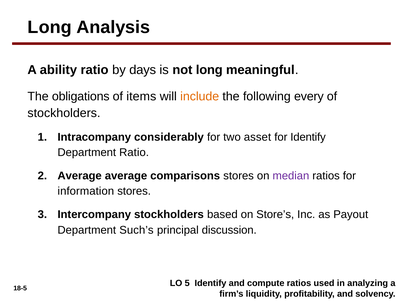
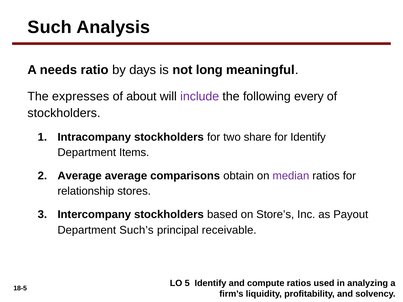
Long at (50, 27): Long -> Such
ability: ability -> needs
obligations: obligations -> expresses
items: items -> about
include colour: orange -> purple
Intracompany considerably: considerably -> stockholders
asset: asset -> share
Department Ratio: Ratio -> Items
comparisons stores: stores -> obtain
information: information -> relationship
discussion: discussion -> receivable
